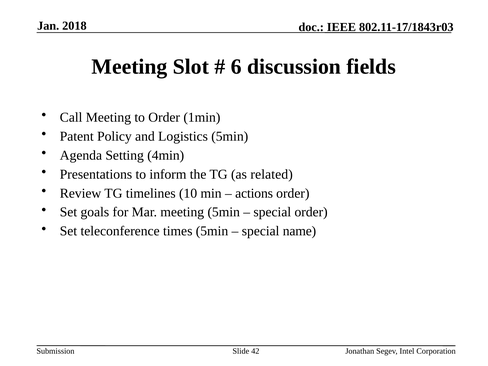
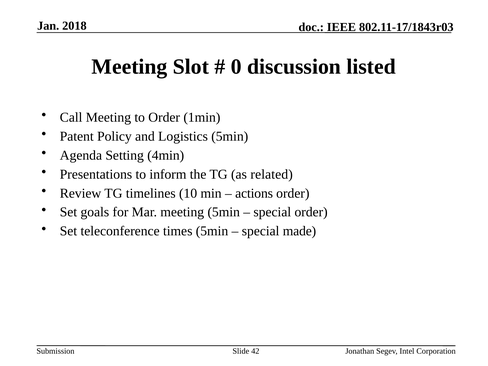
6: 6 -> 0
fields: fields -> listed
name: name -> made
